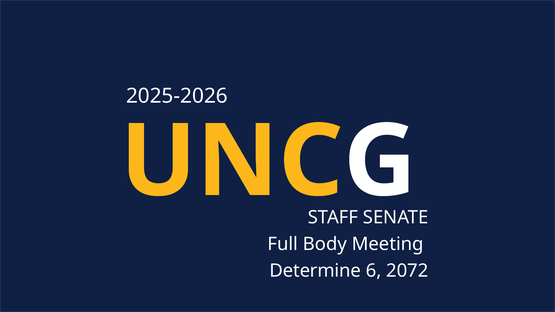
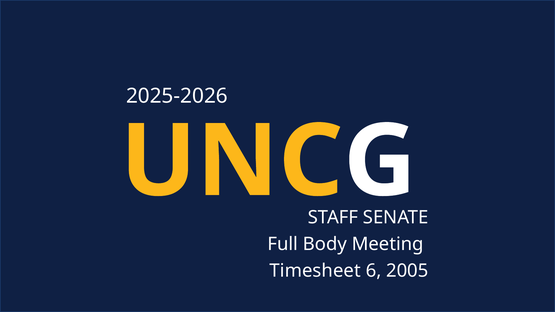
Determine: Determine -> Timesheet
2072: 2072 -> 2005
